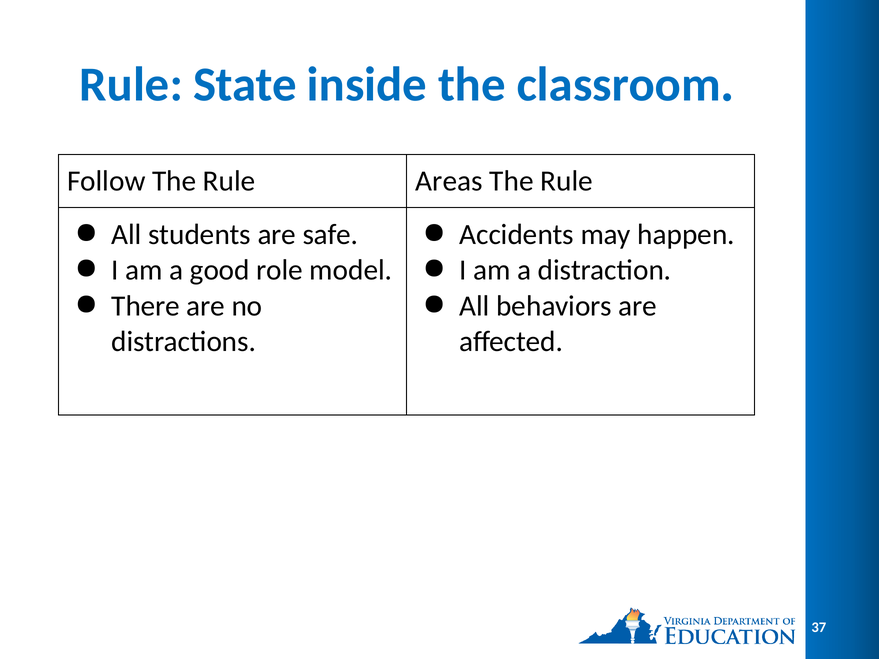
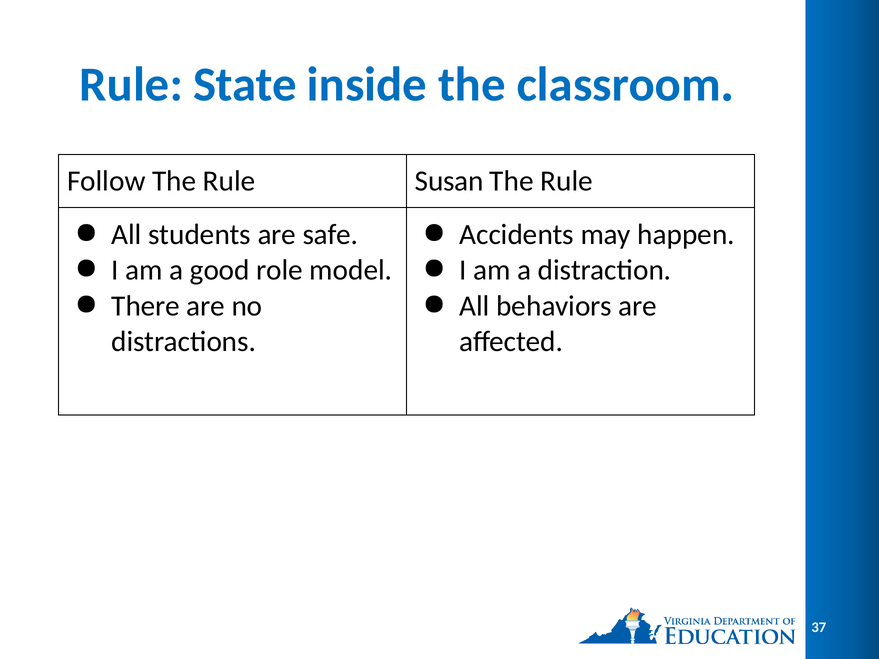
Areas: Areas -> Susan
